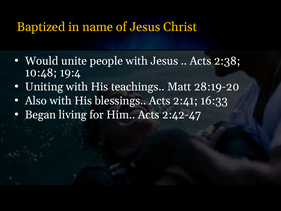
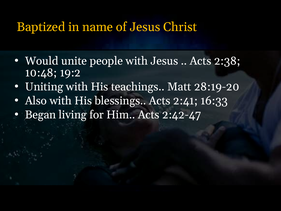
19:4: 19:4 -> 19:2
